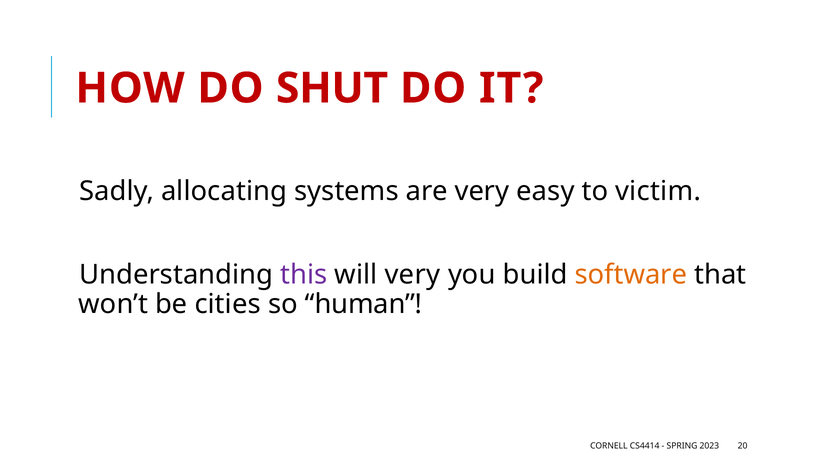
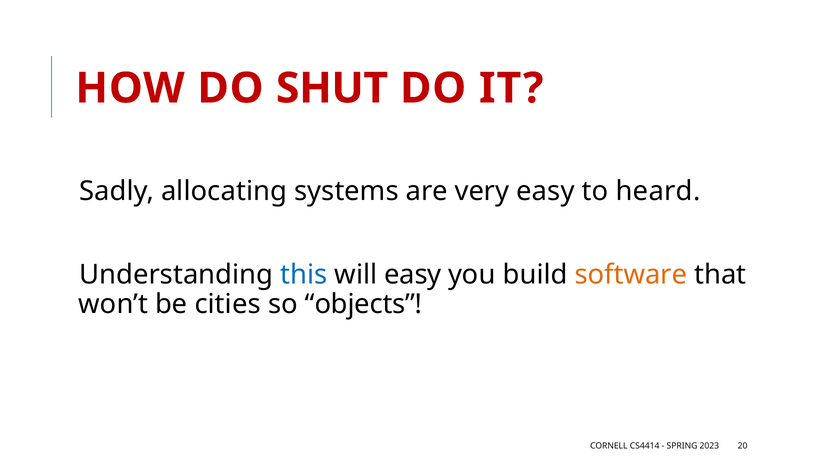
victim: victim -> heard
this colour: purple -> blue
will very: very -> easy
human: human -> objects
